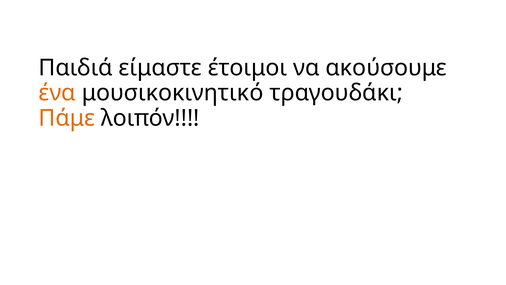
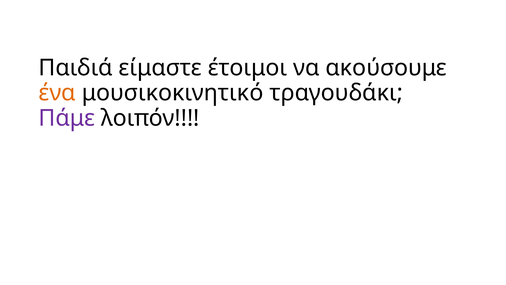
Πάμε colour: orange -> purple
